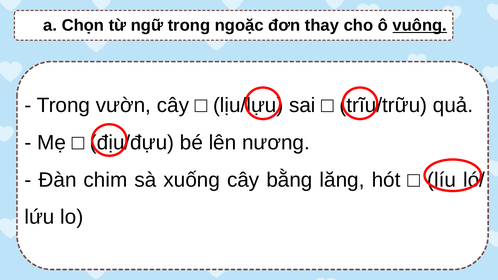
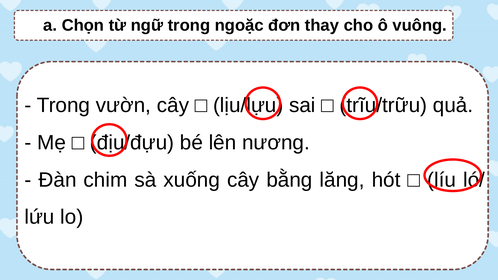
vuông underline: present -> none
